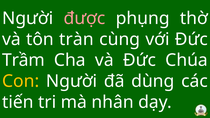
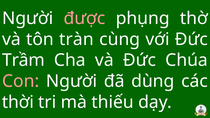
Con colour: yellow -> pink
tiến: tiến -> thời
nhân: nhân -> thiếu
